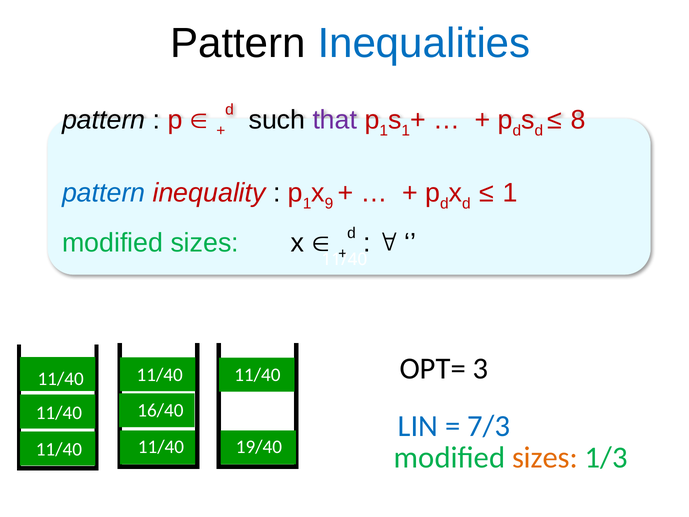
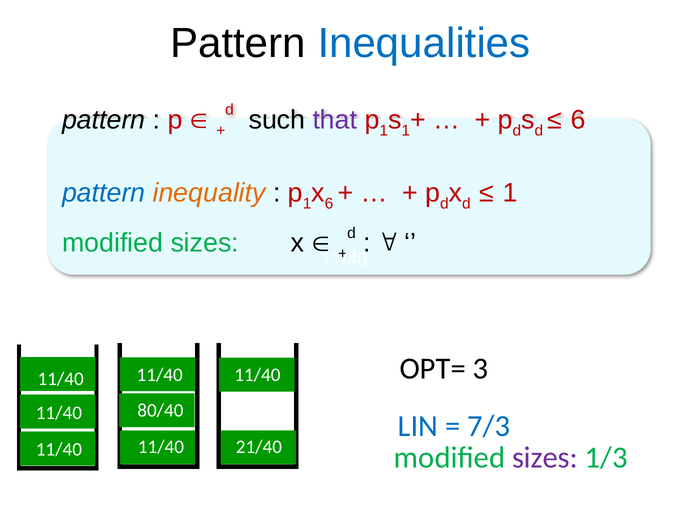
8 at (578, 120): 8 -> 6
inequality colour: red -> orange
x 9: 9 -> 6
16/40: 16/40 -> 80/40
19/40: 19/40 -> 21/40
sizes at (545, 457) colour: orange -> purple
